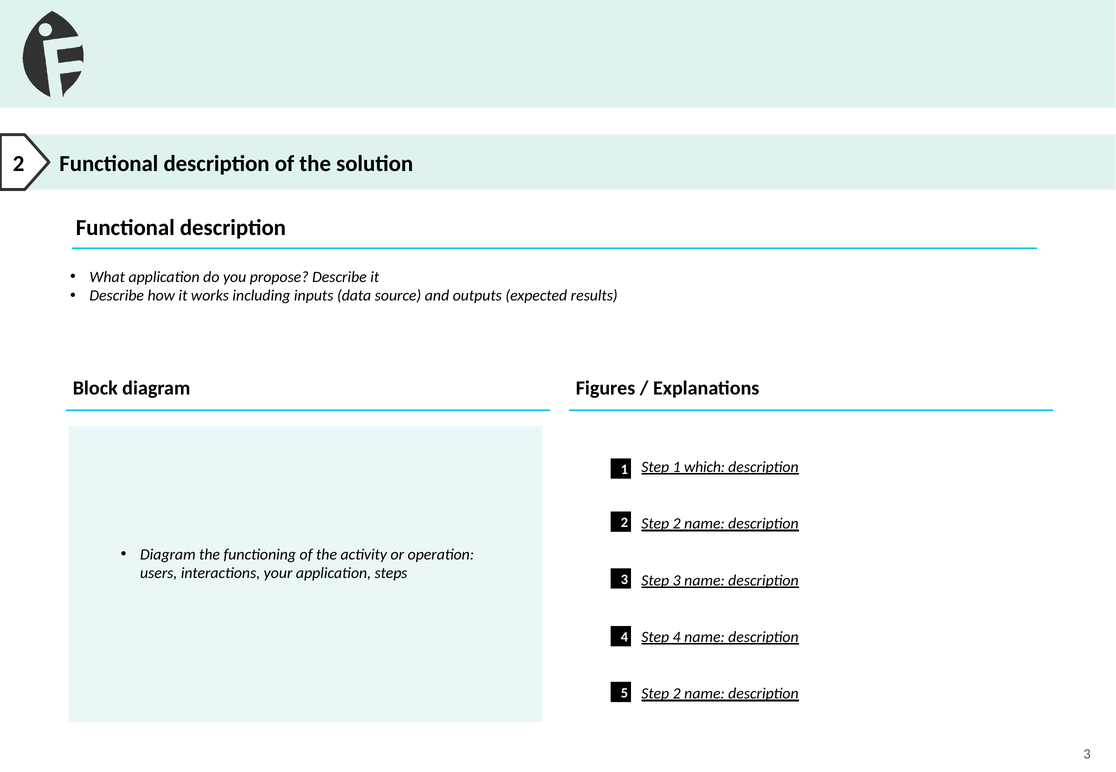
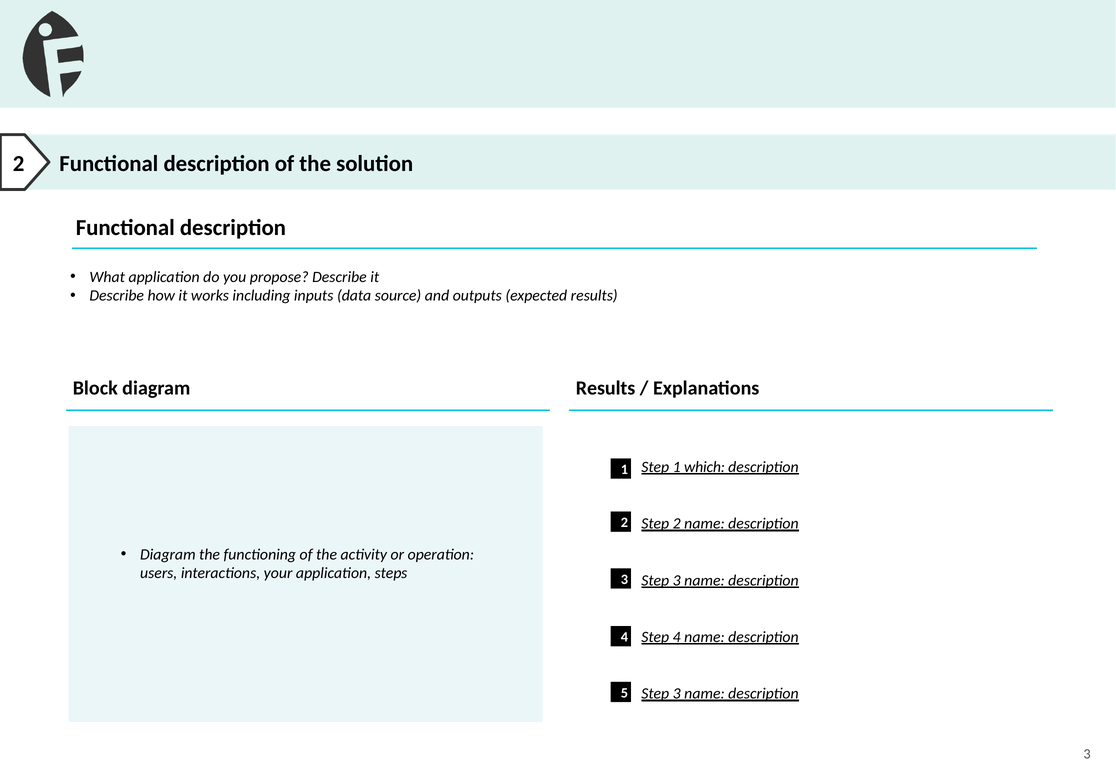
diagram Figures: Figures -> Results
2 at (677, 694): 2 -> 3
